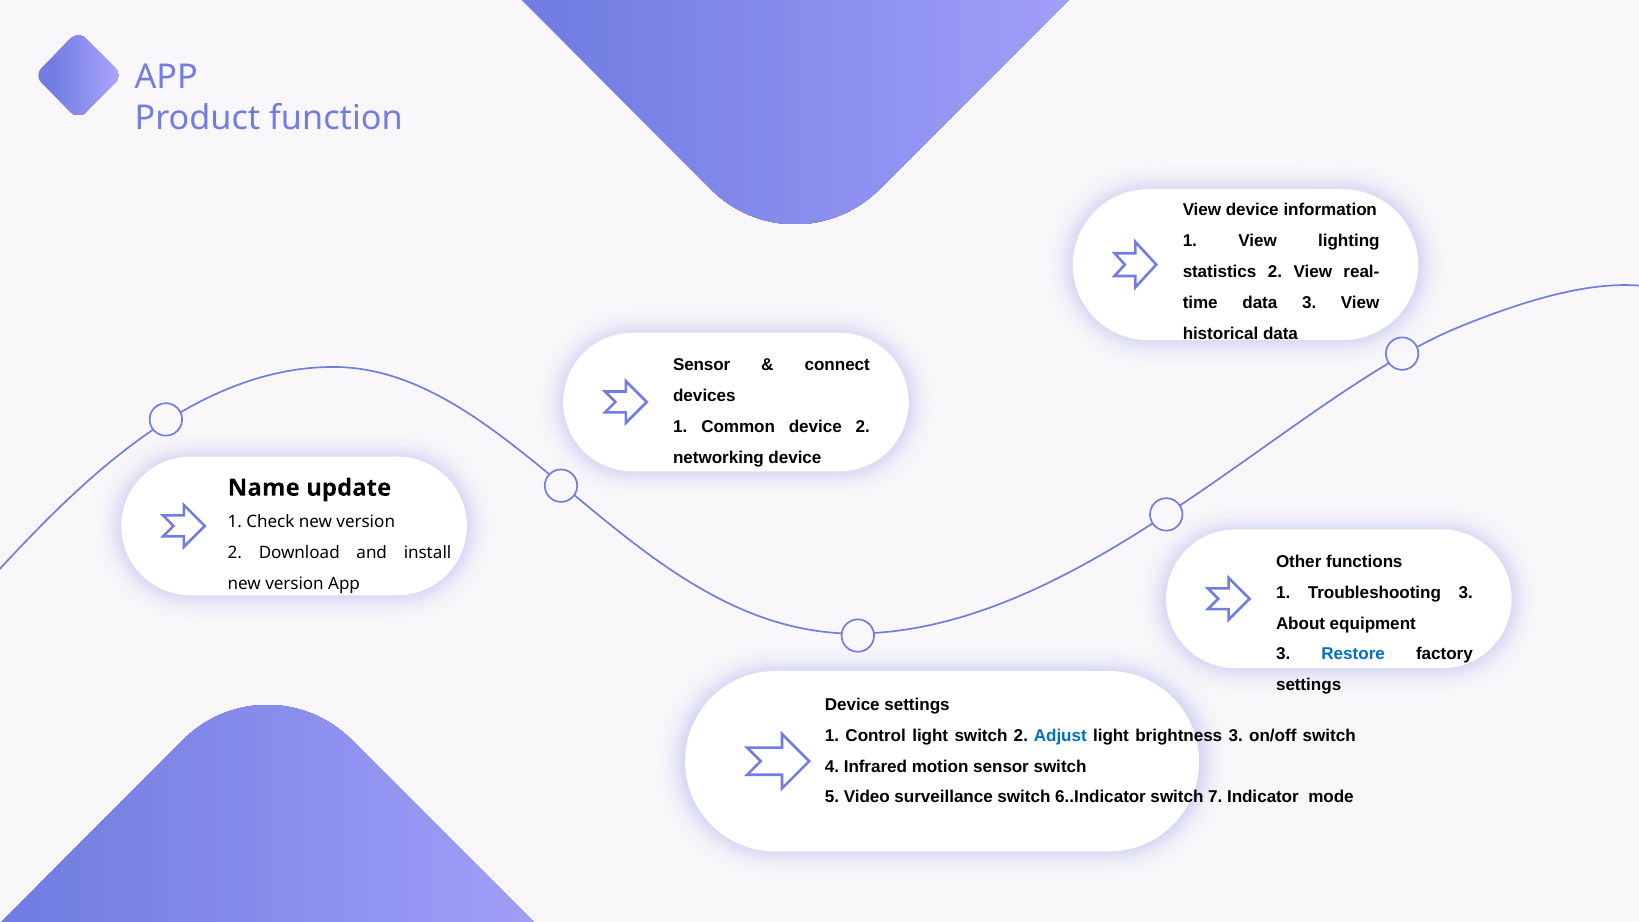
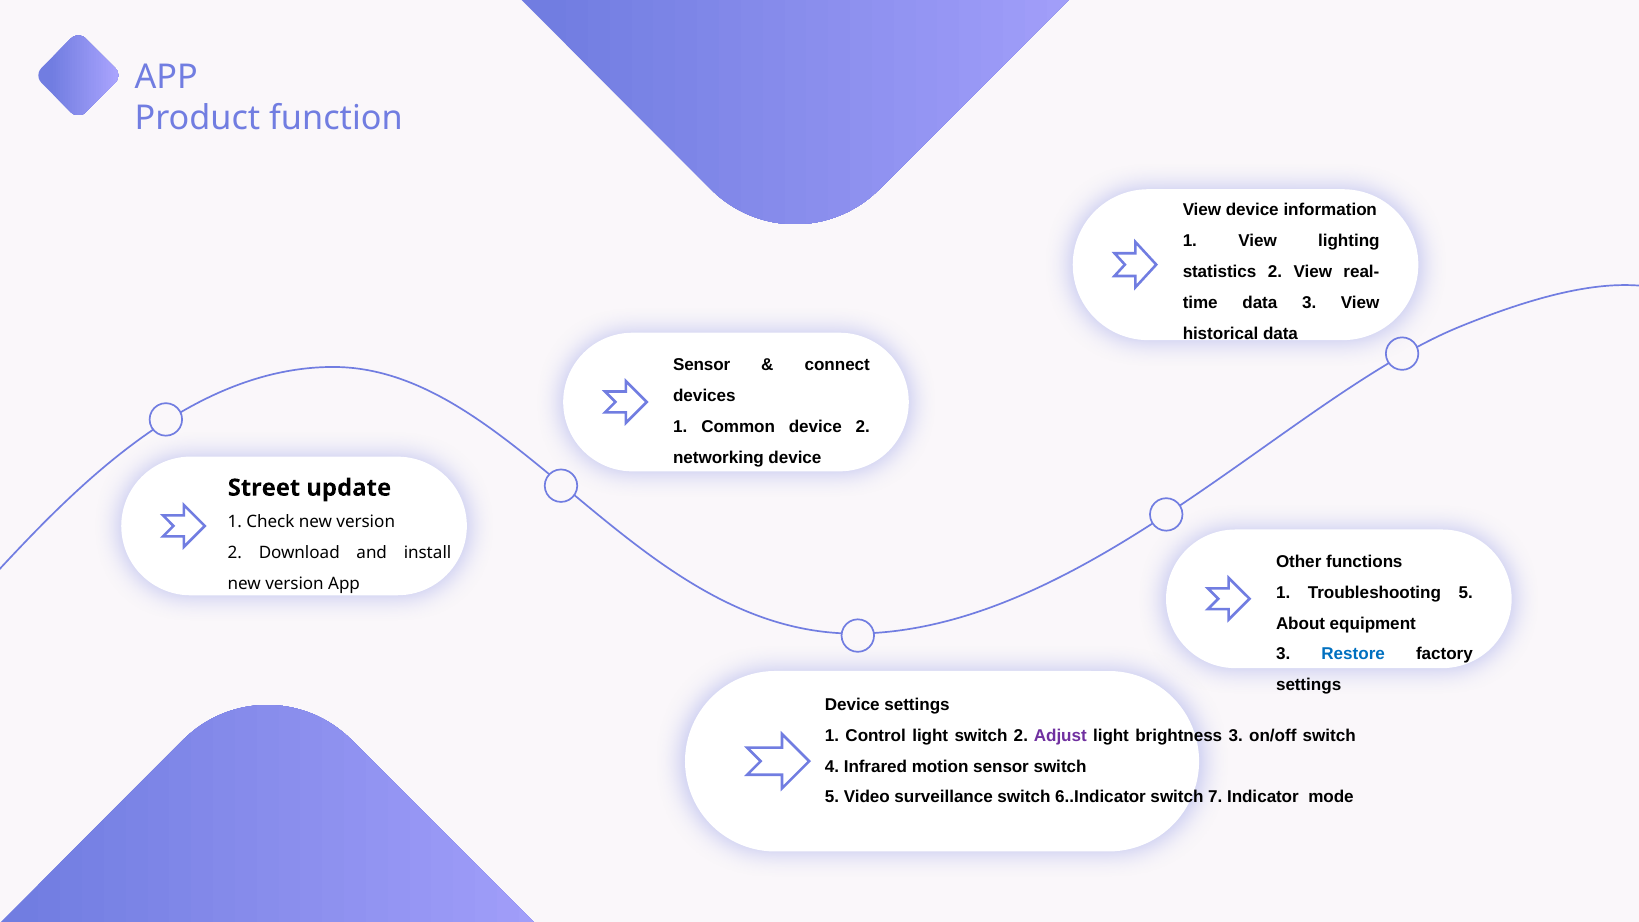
Name: Name -> Street
Troubleshooting 3: 3 -> 5
Adjust colour: blue -> purple
